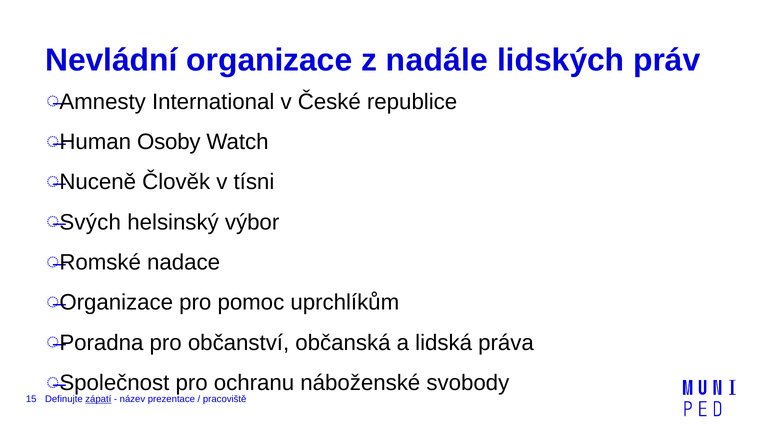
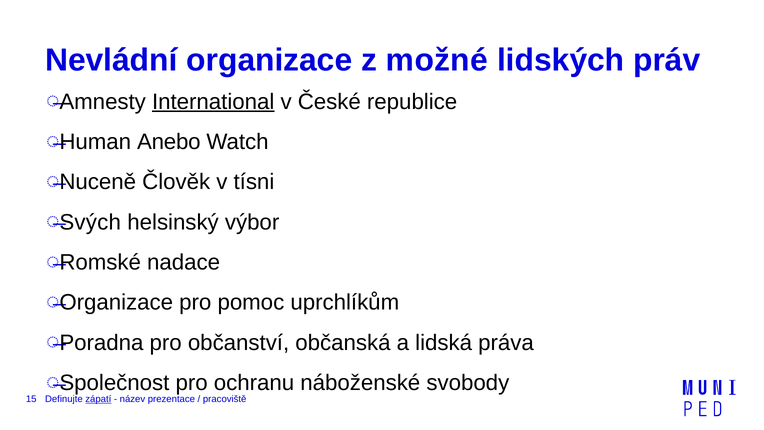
nadále: nadále -> možné
International underline: none -> present
Osoby: Osoby -> Anebo
